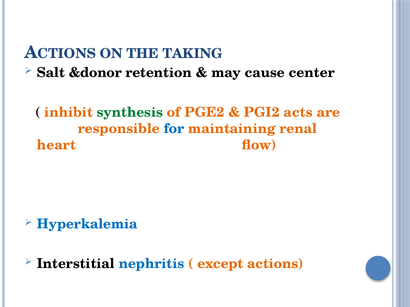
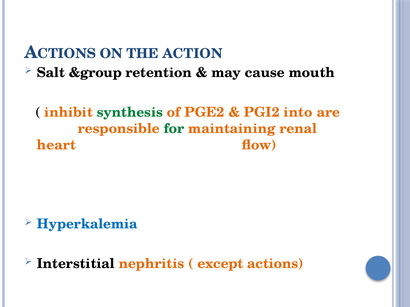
TAKING: TAKING -> ACTION
&donor: &donor -> &group
center: center -> mouth
acts: acts -> into
for colour: blue -> green
nephritis colour: blue -> orange
